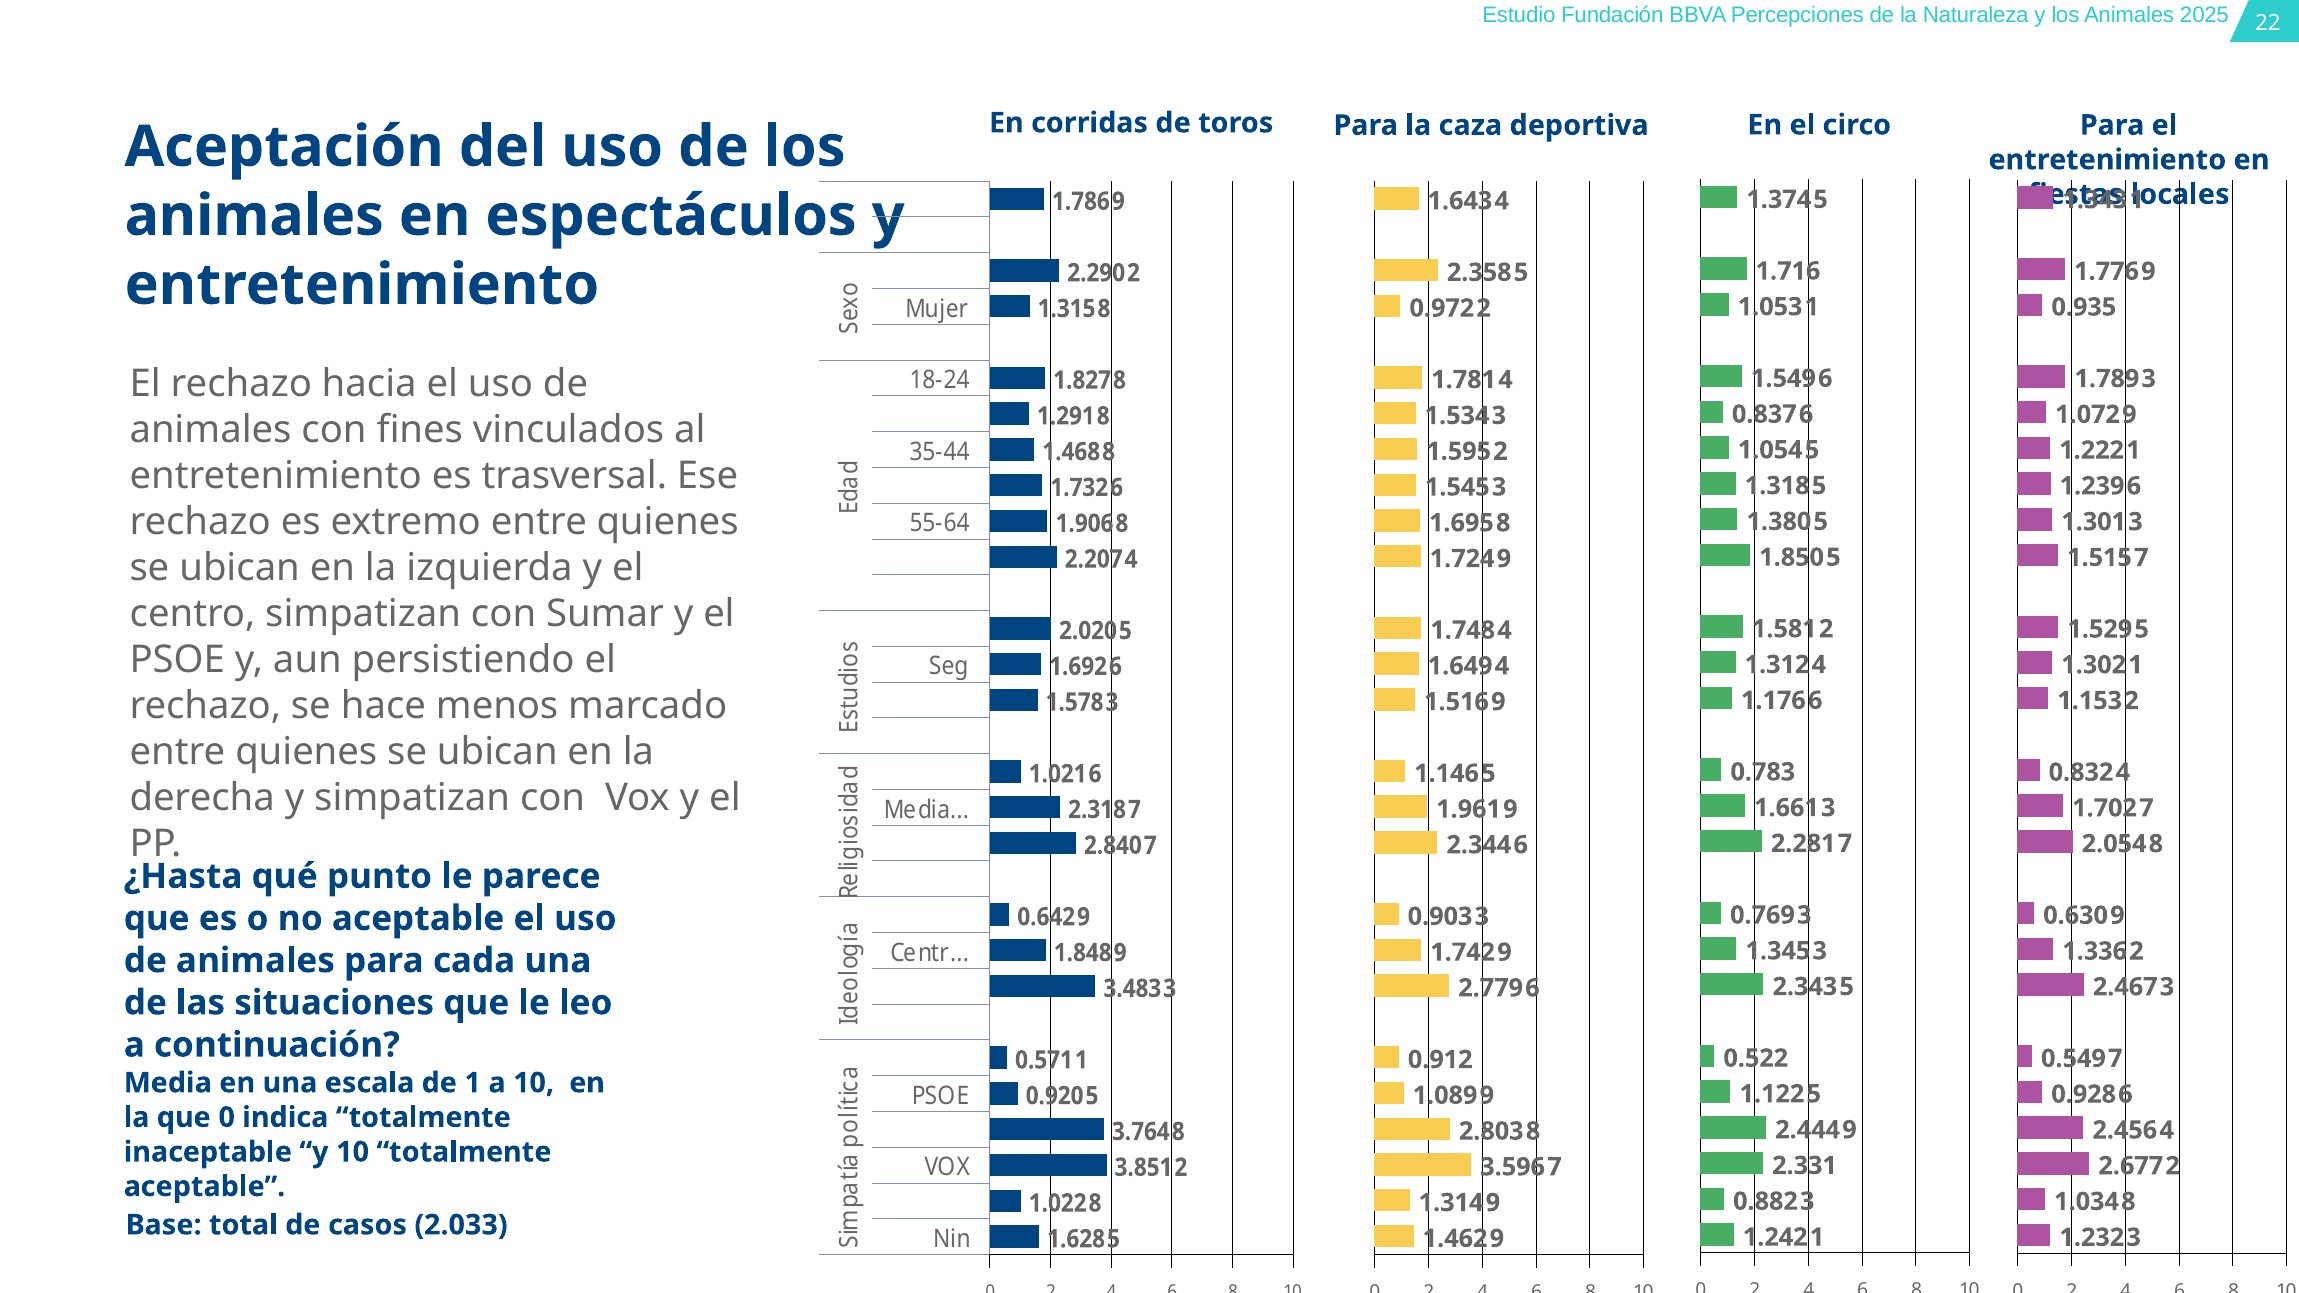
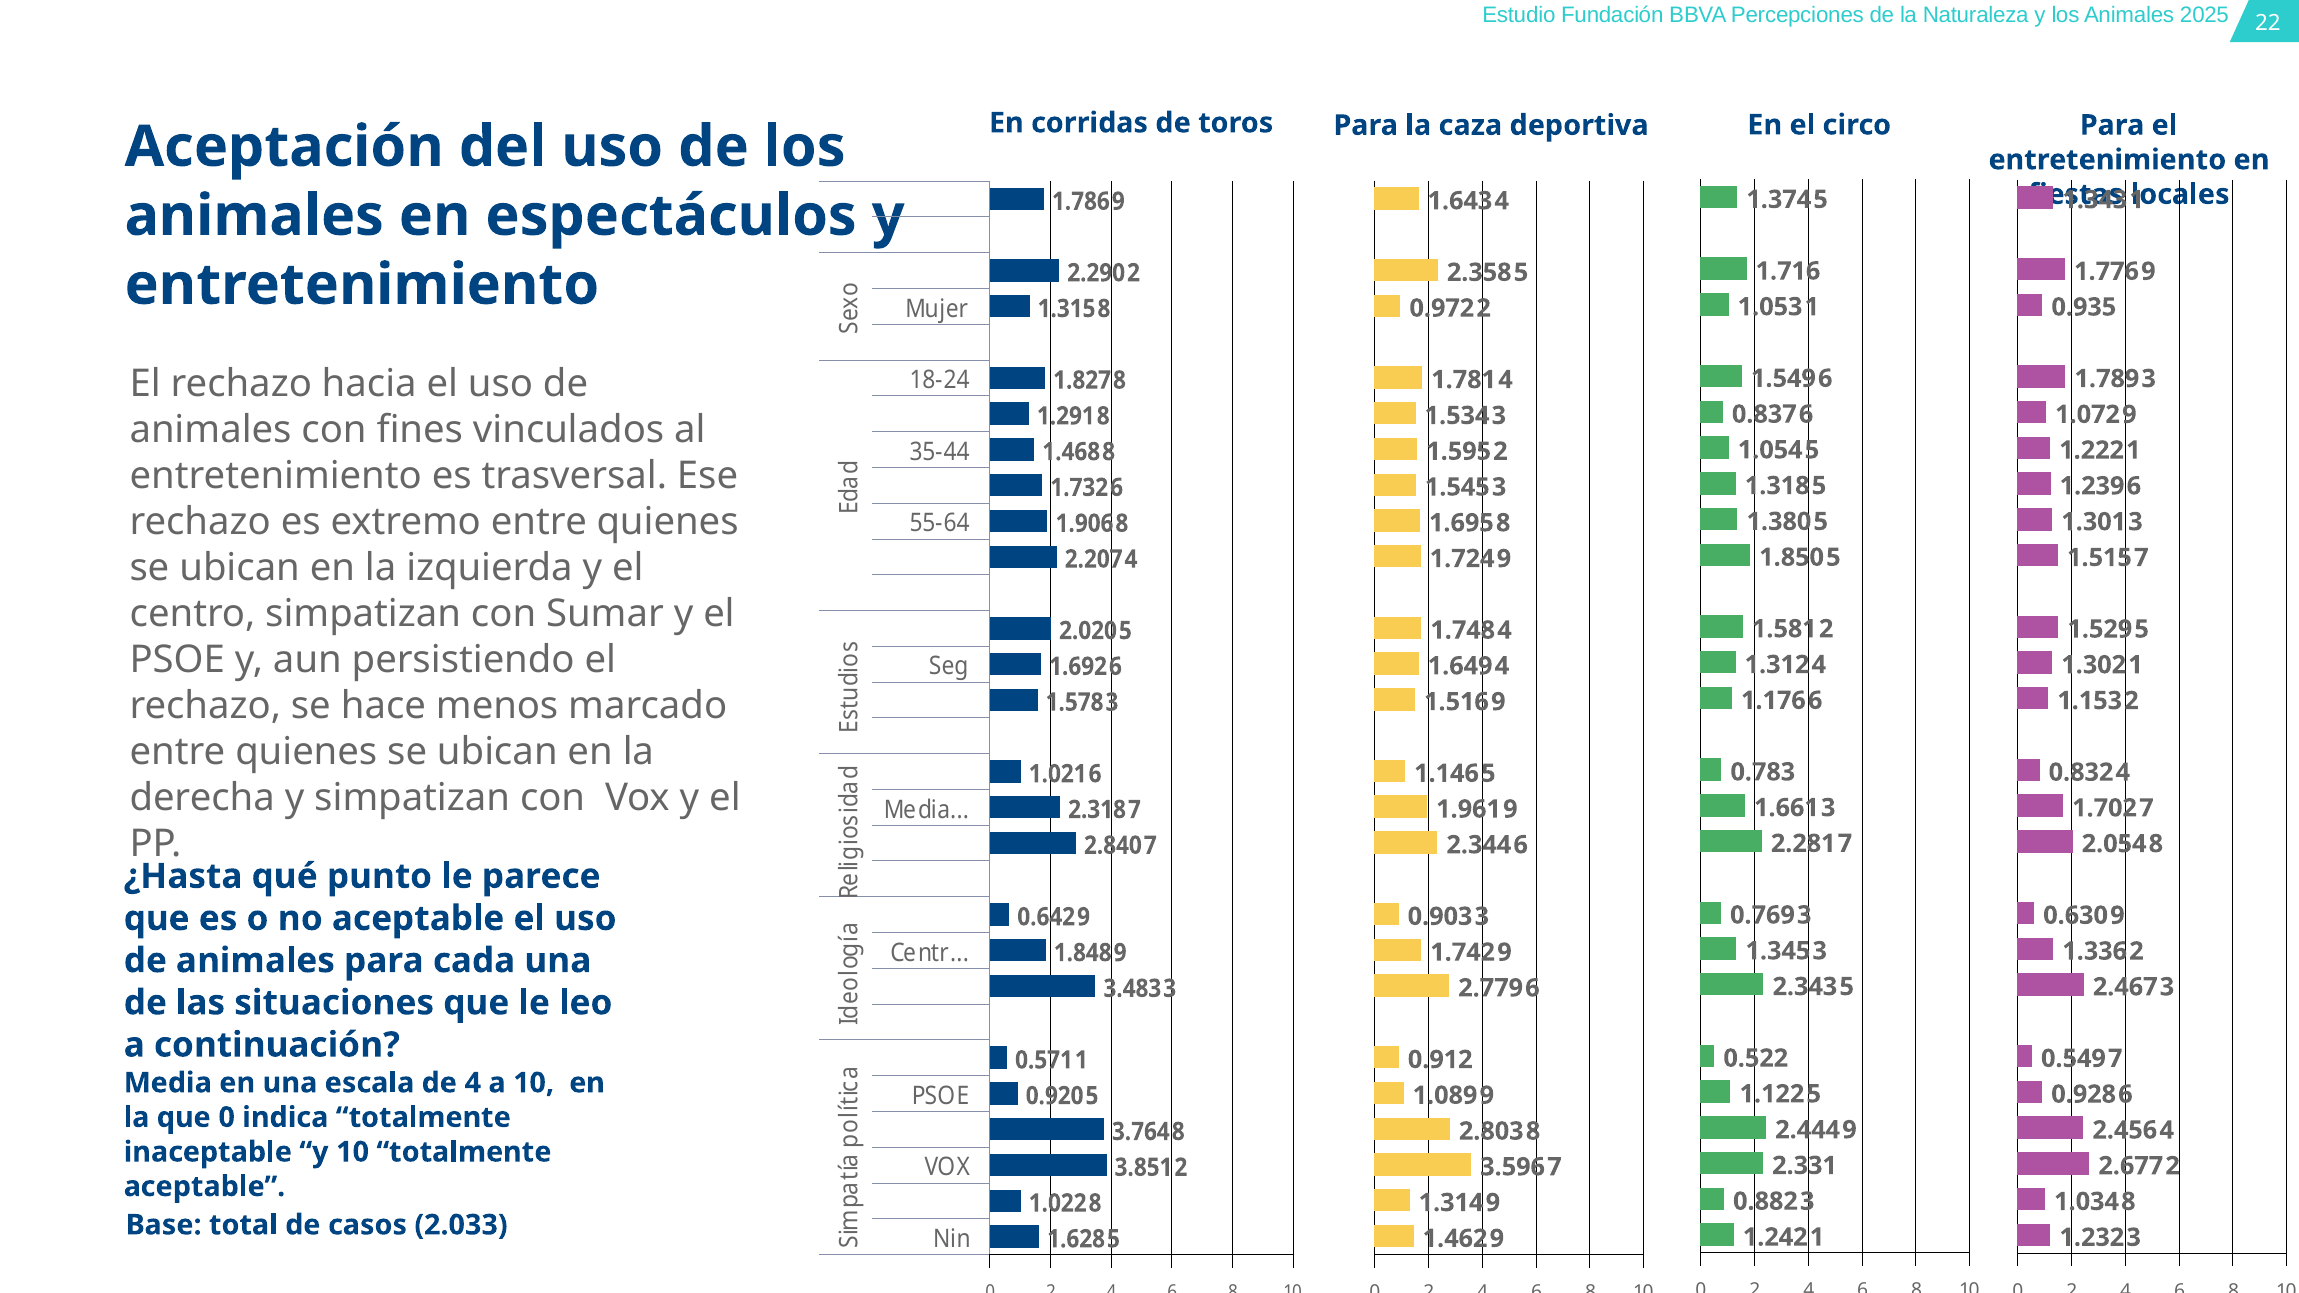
de 1: 1 -> 4
